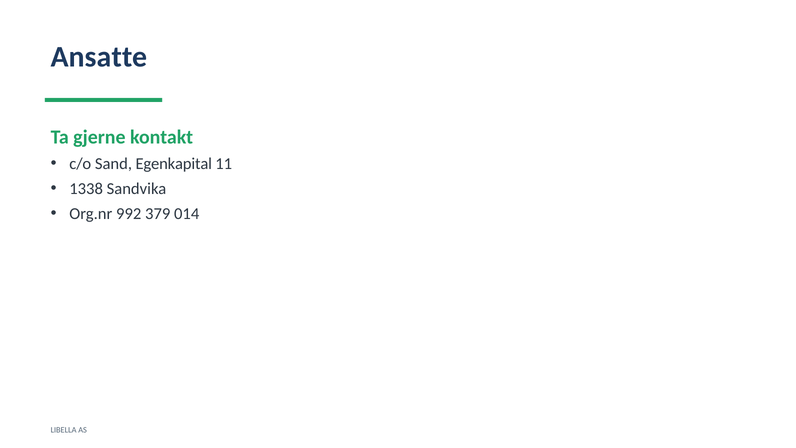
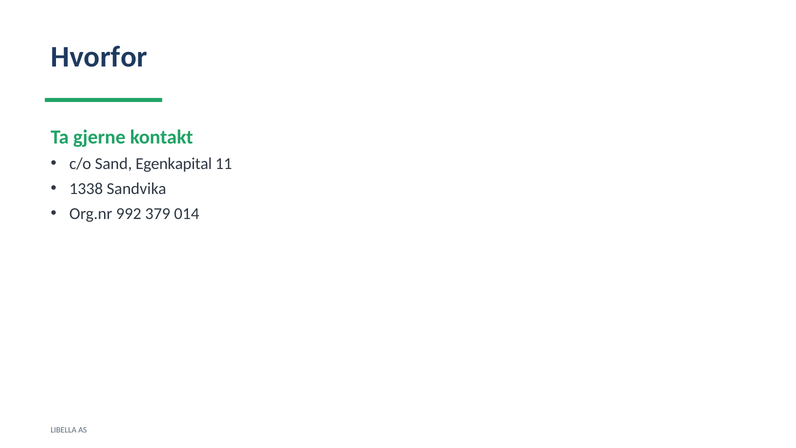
Ansatte: Ansatte -> Hvorfor
